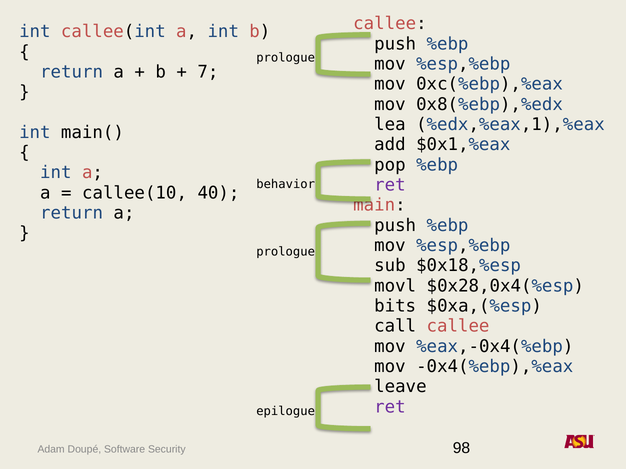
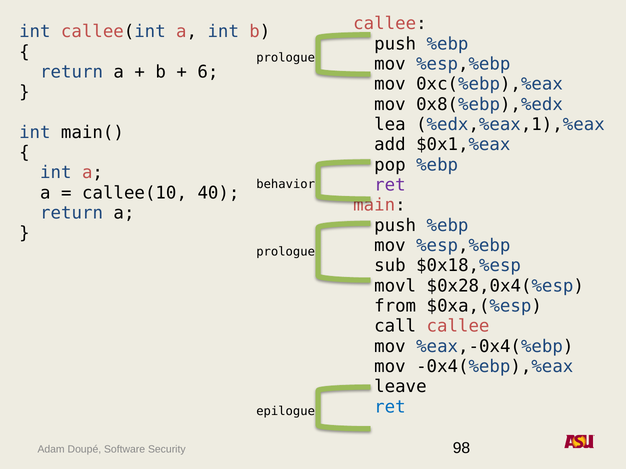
7: 7 -> 6
bits: bits -> from
ret at (390, 407) colour: purple -> blue
